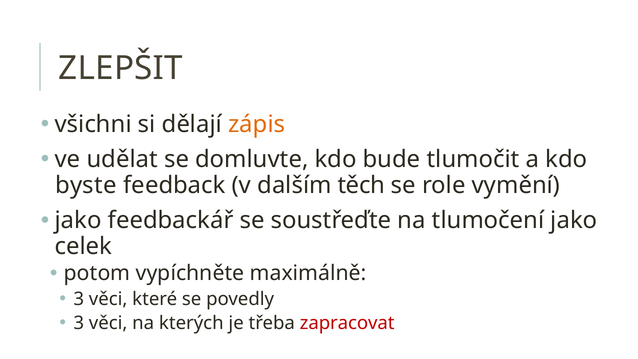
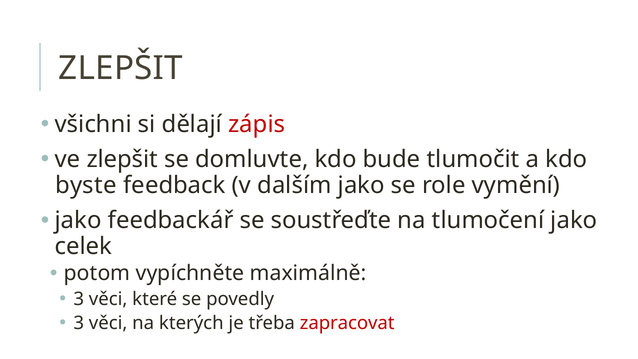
zápis colour: orange -> red
ve udělat: udělat -> zlepšit
dalším těch: těch -> jako
